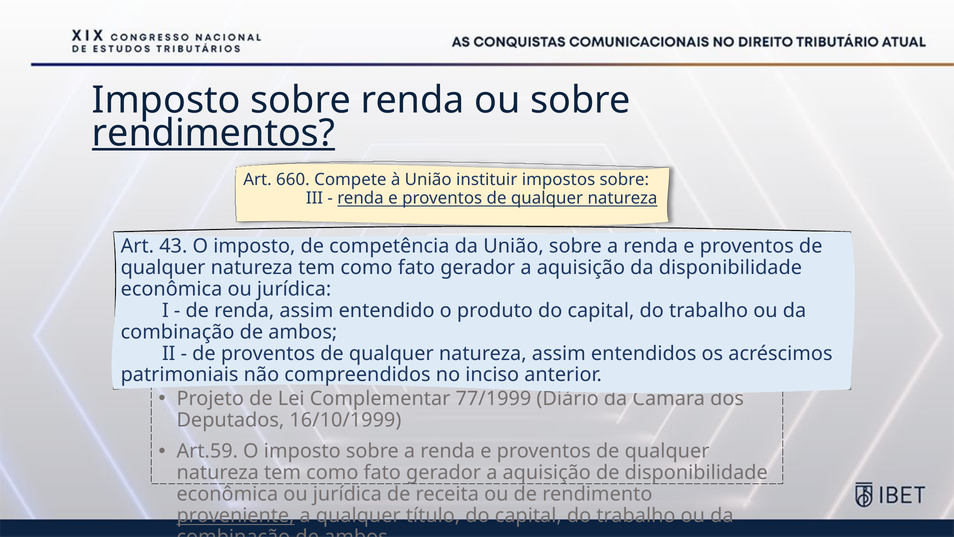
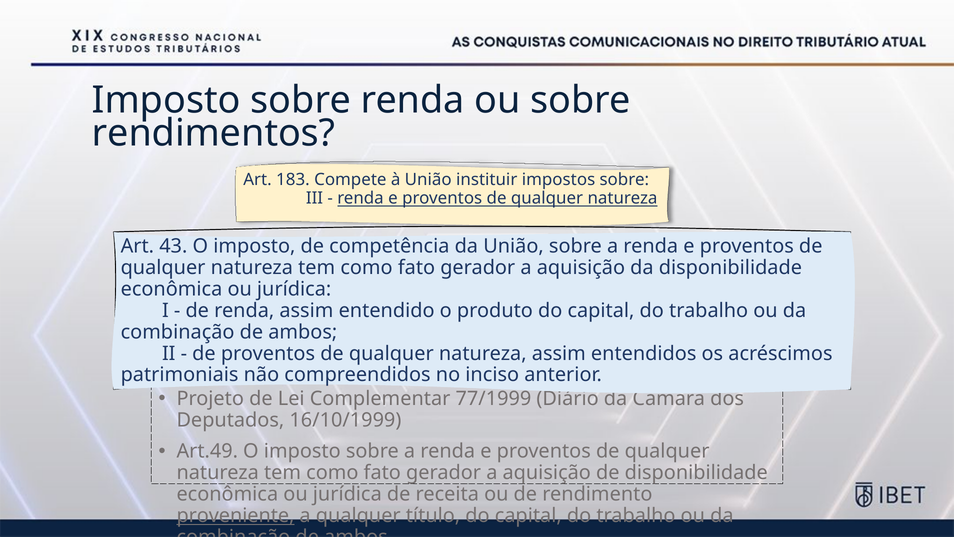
rendimentos underline: present -> none
660: 660 -> 183
Art.59: Art.59 -> Art.49
